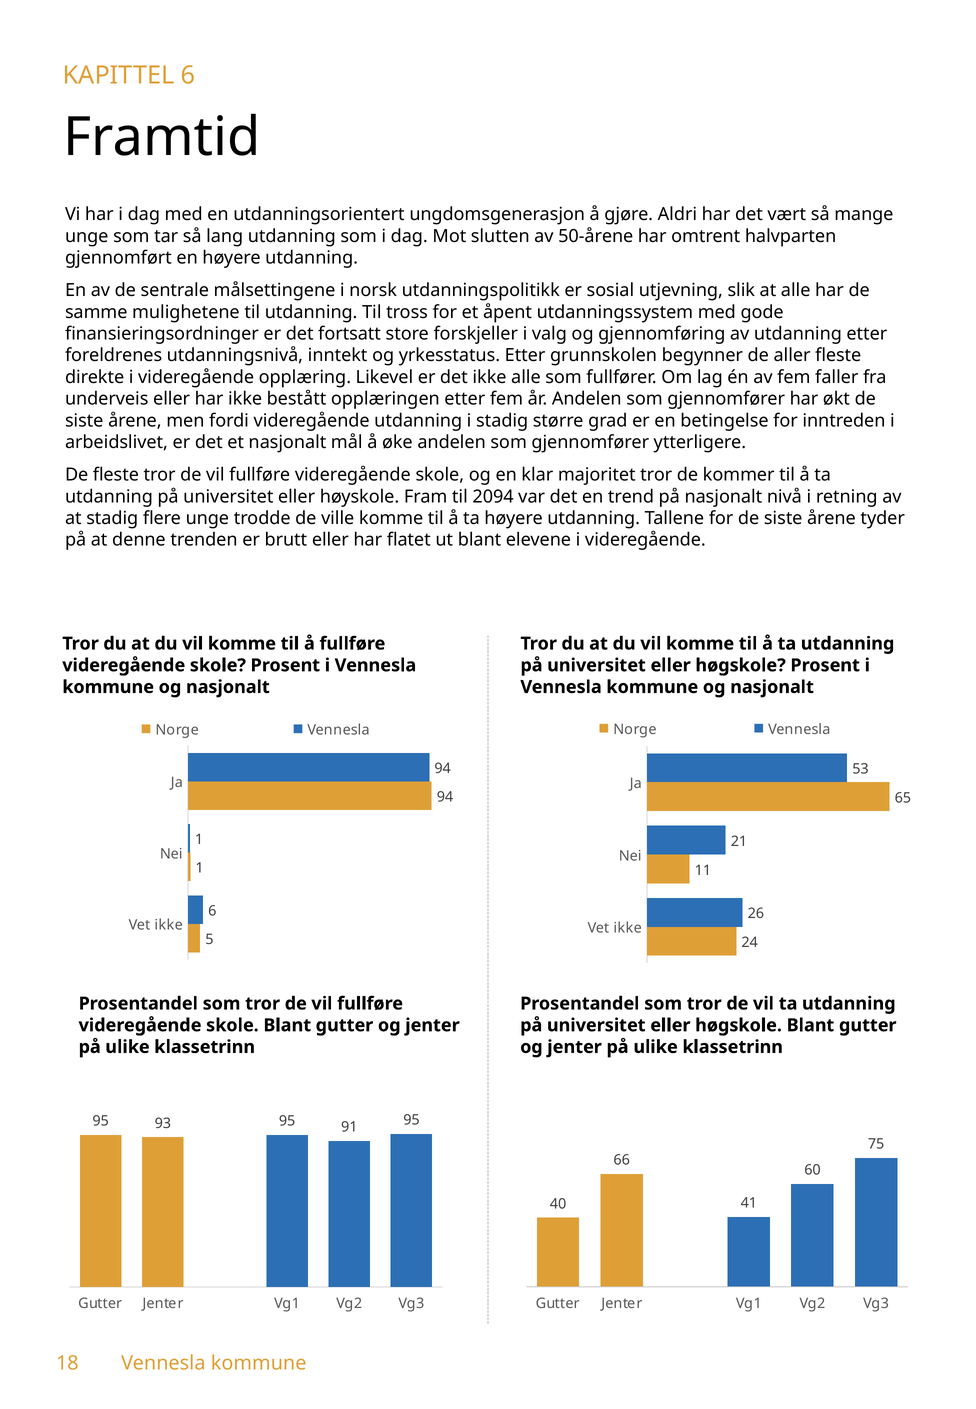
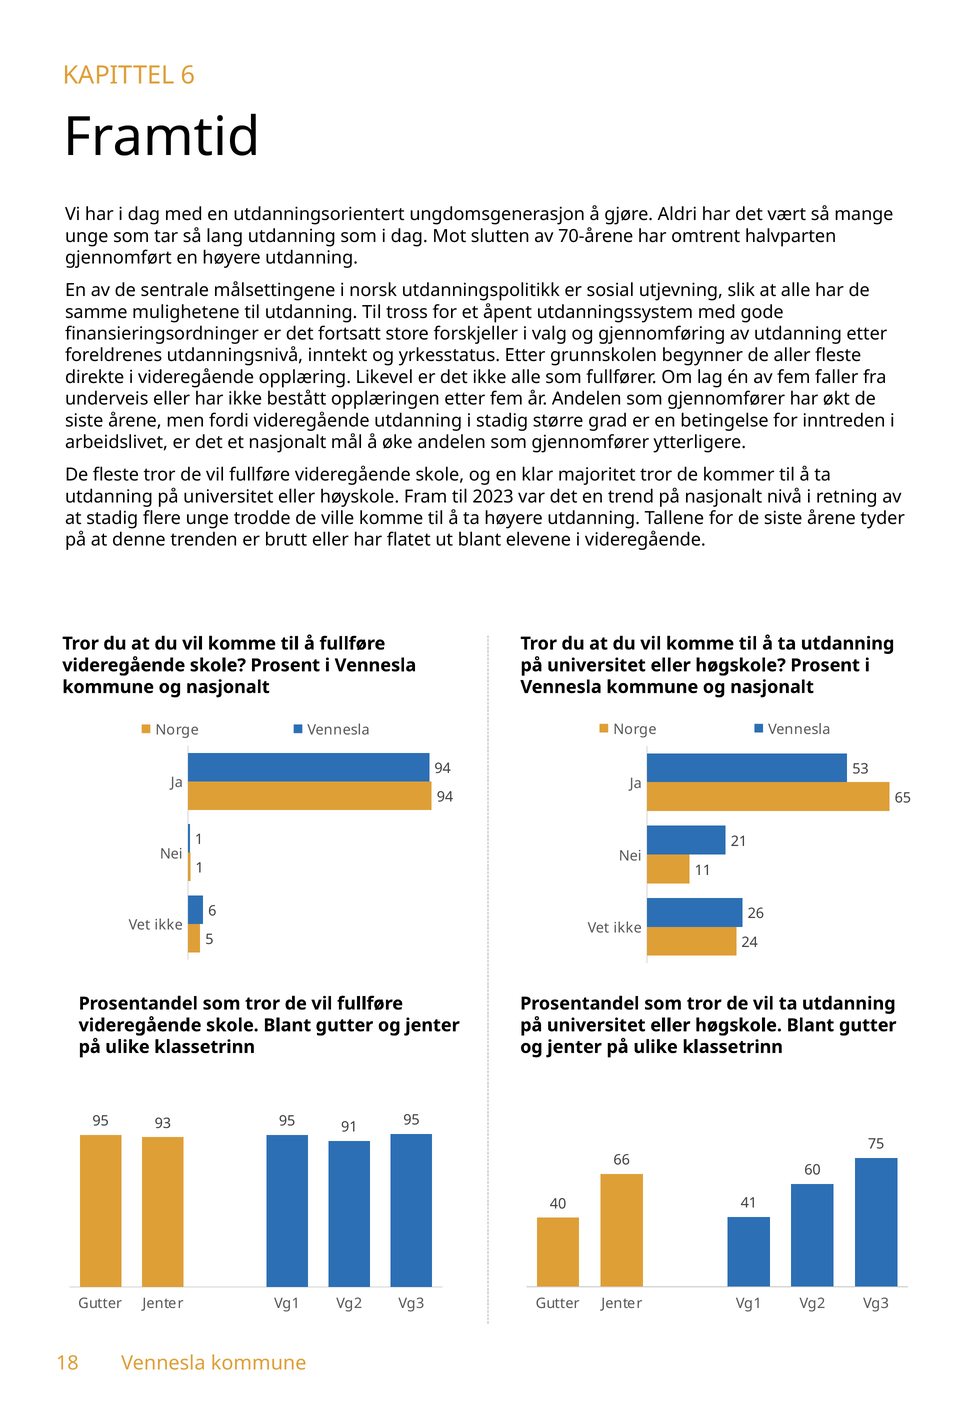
50-årene: 50-årene -> 70-årene
2094: 2094 -> 2023
